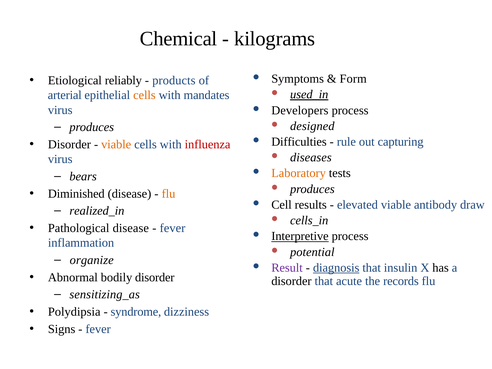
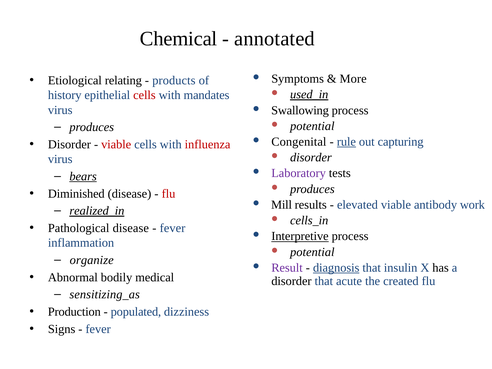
kilograms: kilograms -> annotated
reliably: reliably -> relating
Form: Form -> More
arterial: arterial -> history
cells at (144, 95) colour: orange -> red
Developers: Developers -> Swallowing
designed at (312, 126): designed -> potential
Difficulties: Difficulties -> Congenital
rule underline: none -> present
viable at (116, 144) colour: orange -> red
diseases at (311, 158): diseases -> disorder
Laboratory colour: orange -> purple
bears underline: none -> present
flu at (169, 194) colour: orange -> red
Cell: Cell -> Mill
draw: draw -> work
realized_in underline: none -> present
bodily disorder: disorder -> medical
records: records -> created
Polydipsia: Polydipsia -> Production
syndrome: syndrome -> populated
